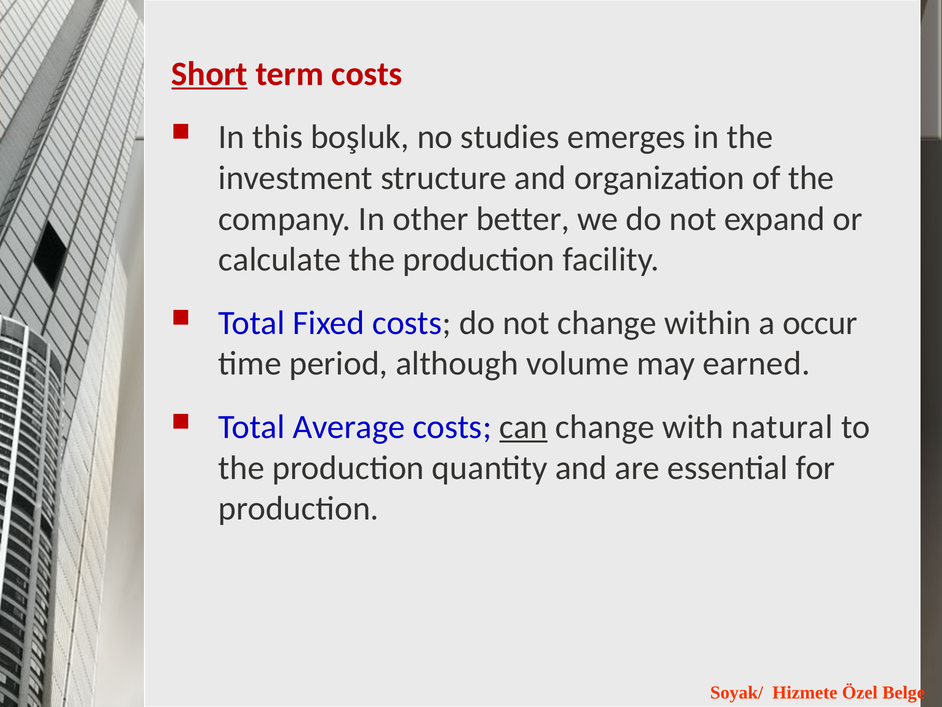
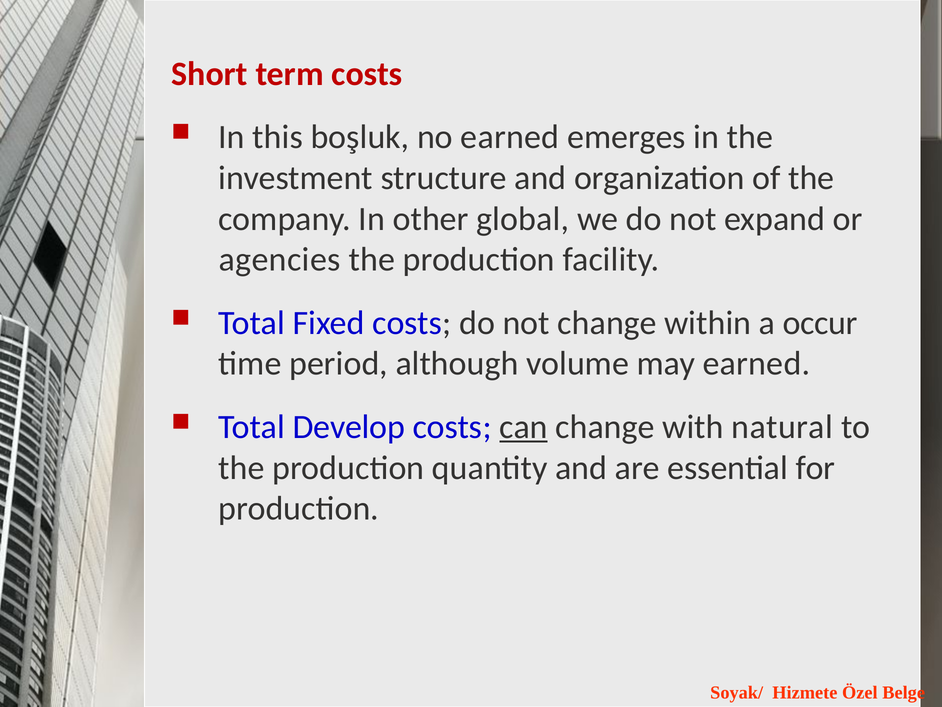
Short underline: present -> none
no studies: studies -> earned
better: better -> global
calculate: calculate -> agencies
Average: Average -> Develop
